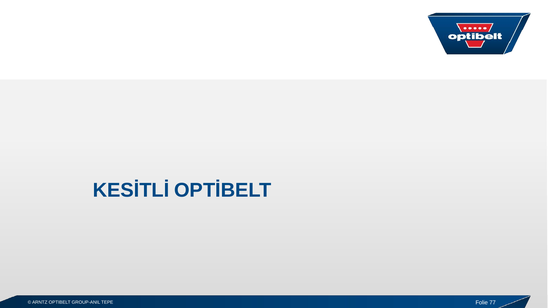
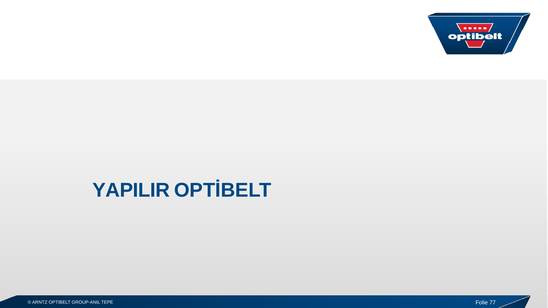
KESİTLİ: KESİTLİ -> YAPILIR
